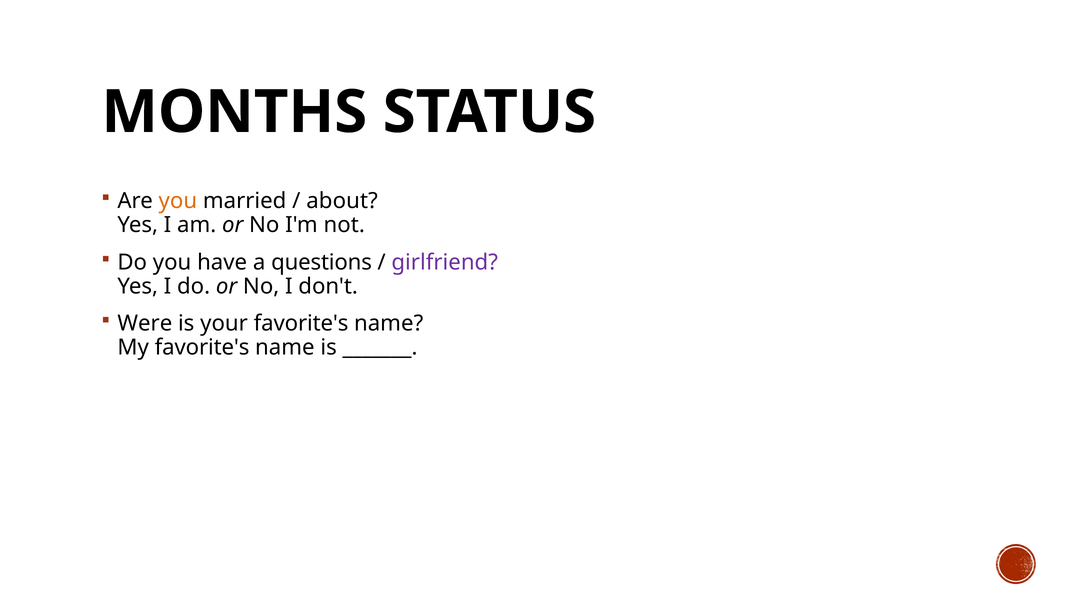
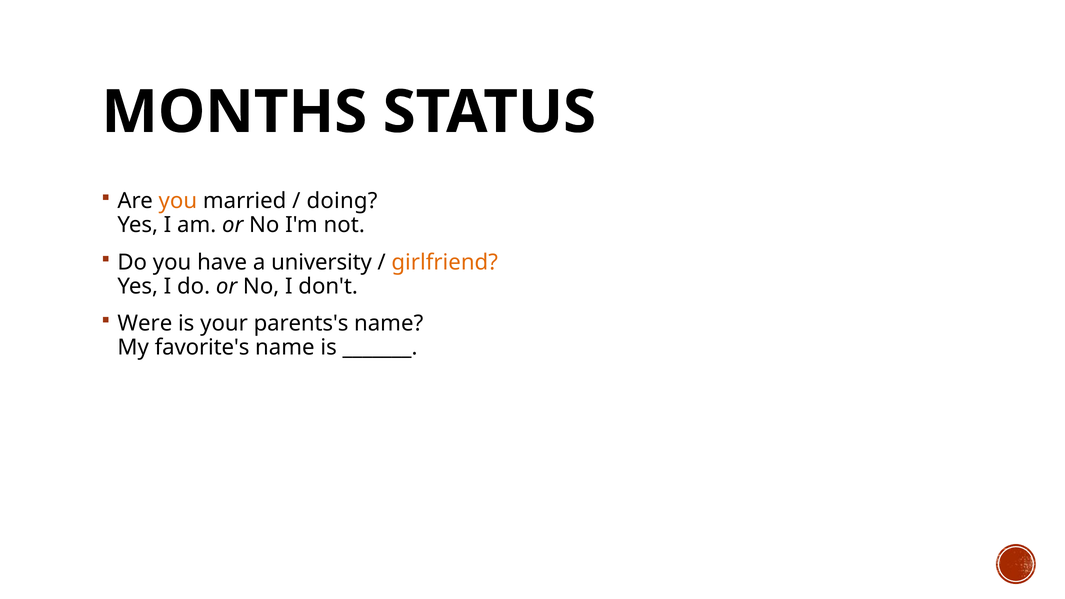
about: about -> doing
questions: questions -> university
girlfriend colour: purple -> orange
your favorite's: favorite's -> parents's
